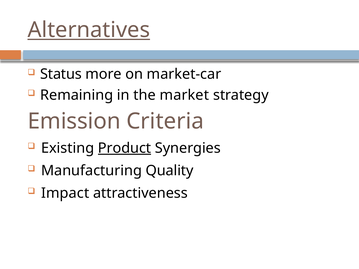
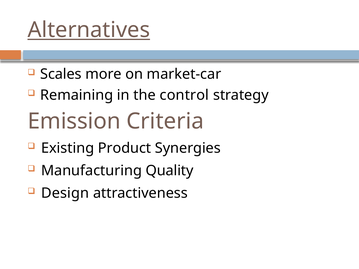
Status: Status -> Scales
market: market -> control
Product underline: present -> none
Impact: Impact -> Design
